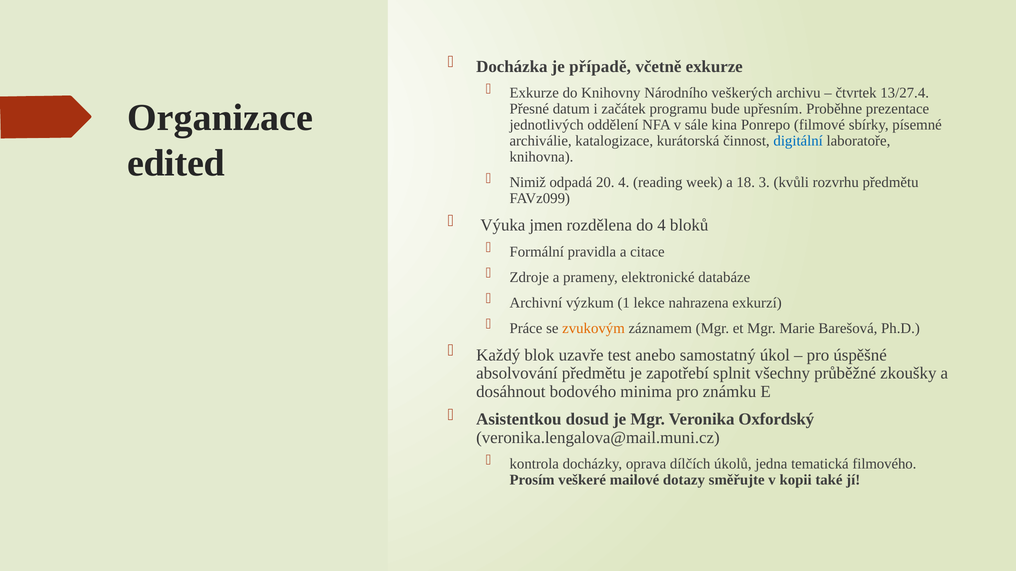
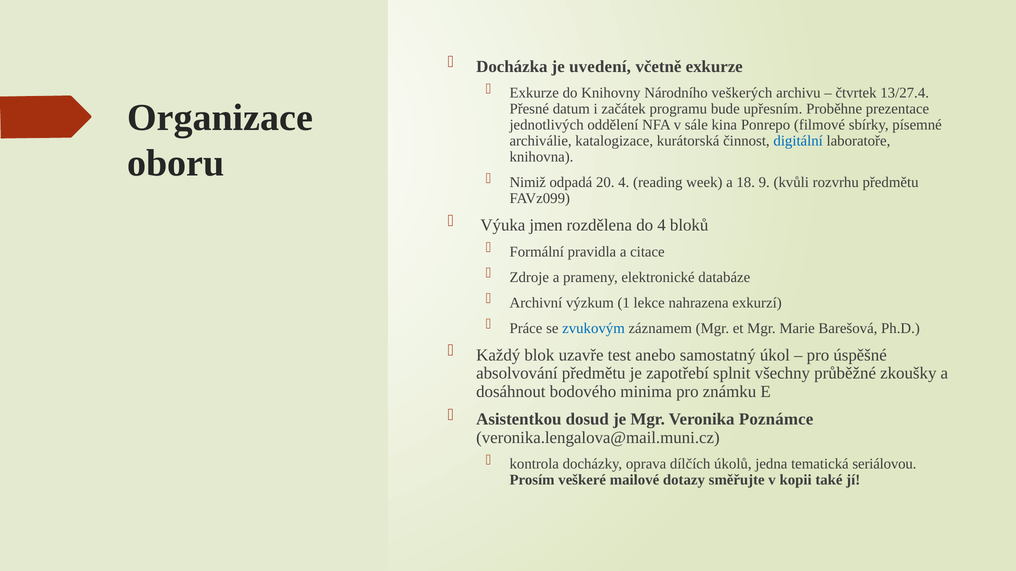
případě: případě -> uvedení
edited: edited -> oboru
3: 3 -> 9
zvukovým colour: orange -> blue
Oxfordský: Oxfordský -> Poznámce
filmového: filmového -> seriálovou
